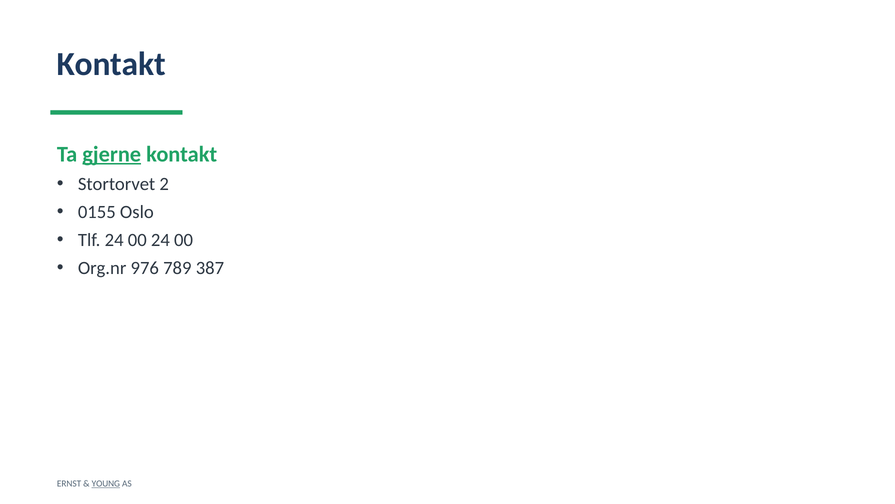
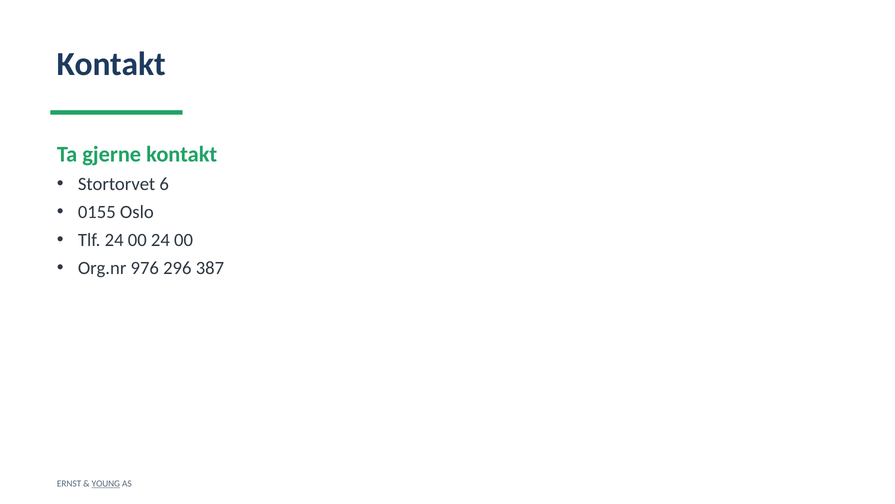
gjerne underline: present -> none
2: 2 -> 6
789: 789 -> 296
